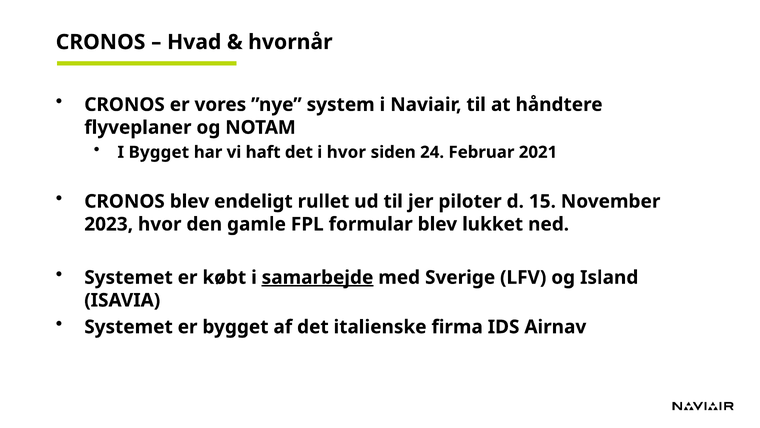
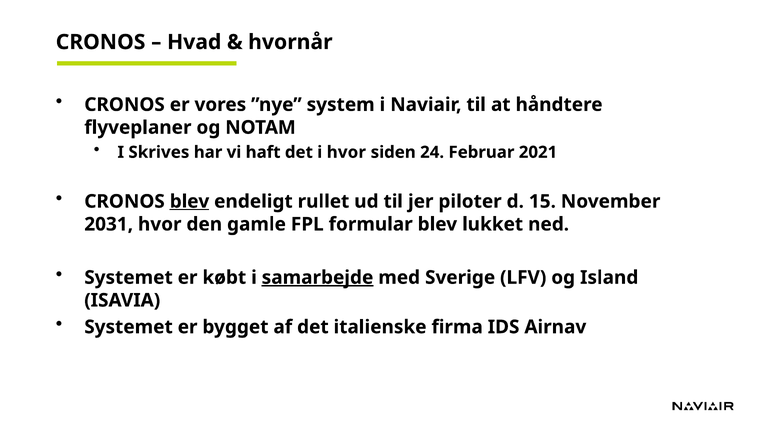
I Bygget: Bygget -> Skrives
blev at (189, 201) underline: none -> present
2023: 2023 -> 2031
